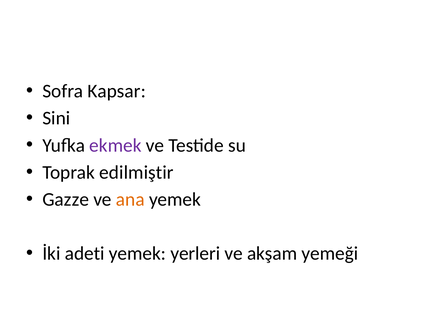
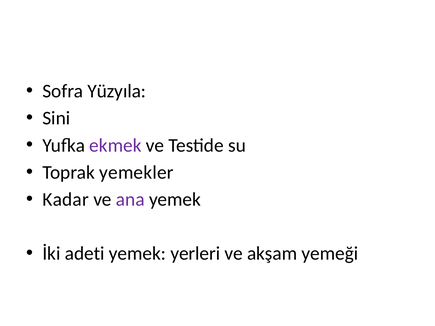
Kapsar: Kapsar -> Yüzyıla
edilmiştir: edilmiştir -> yemekler
Gazze: Gazze -> Kadar
ana colour: orange -> purple
